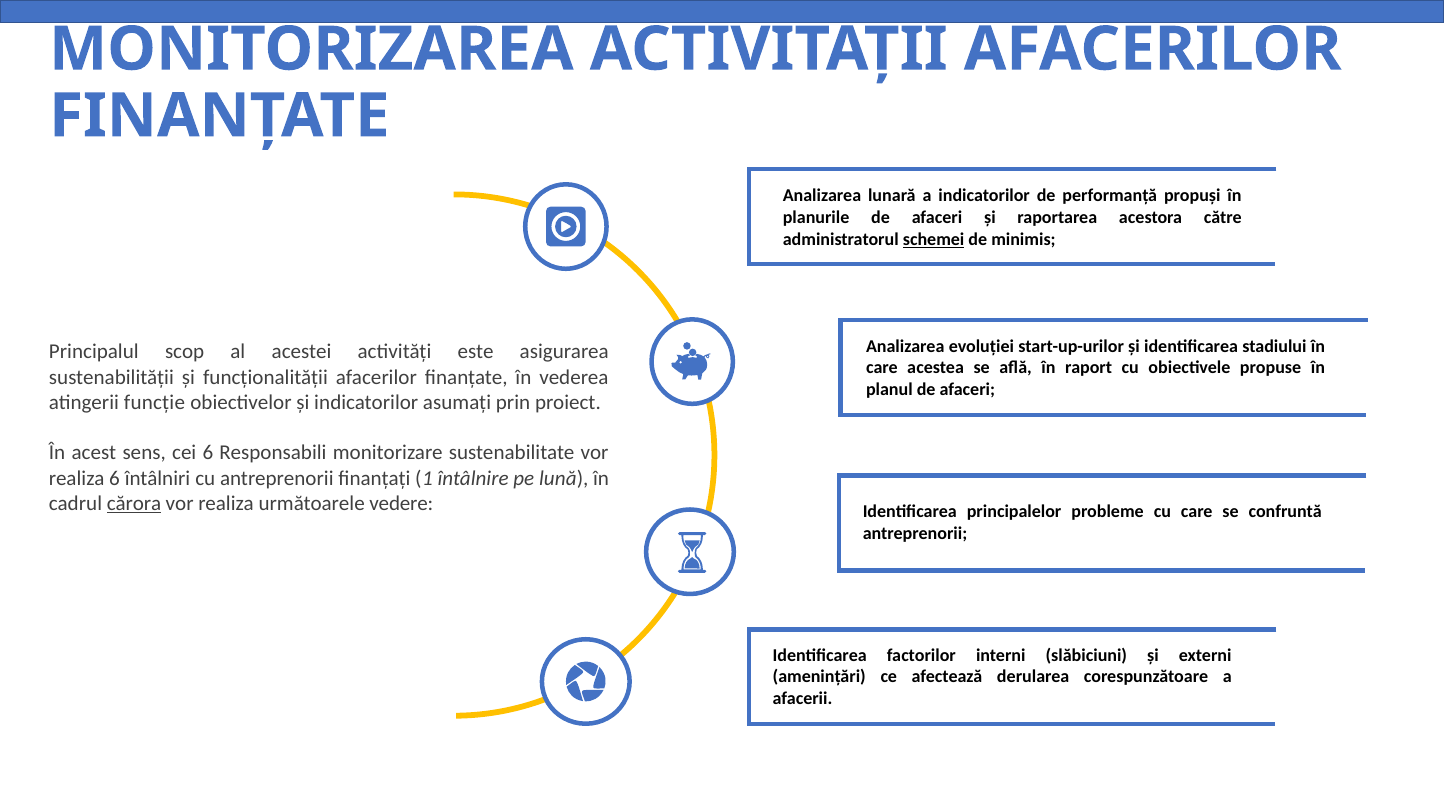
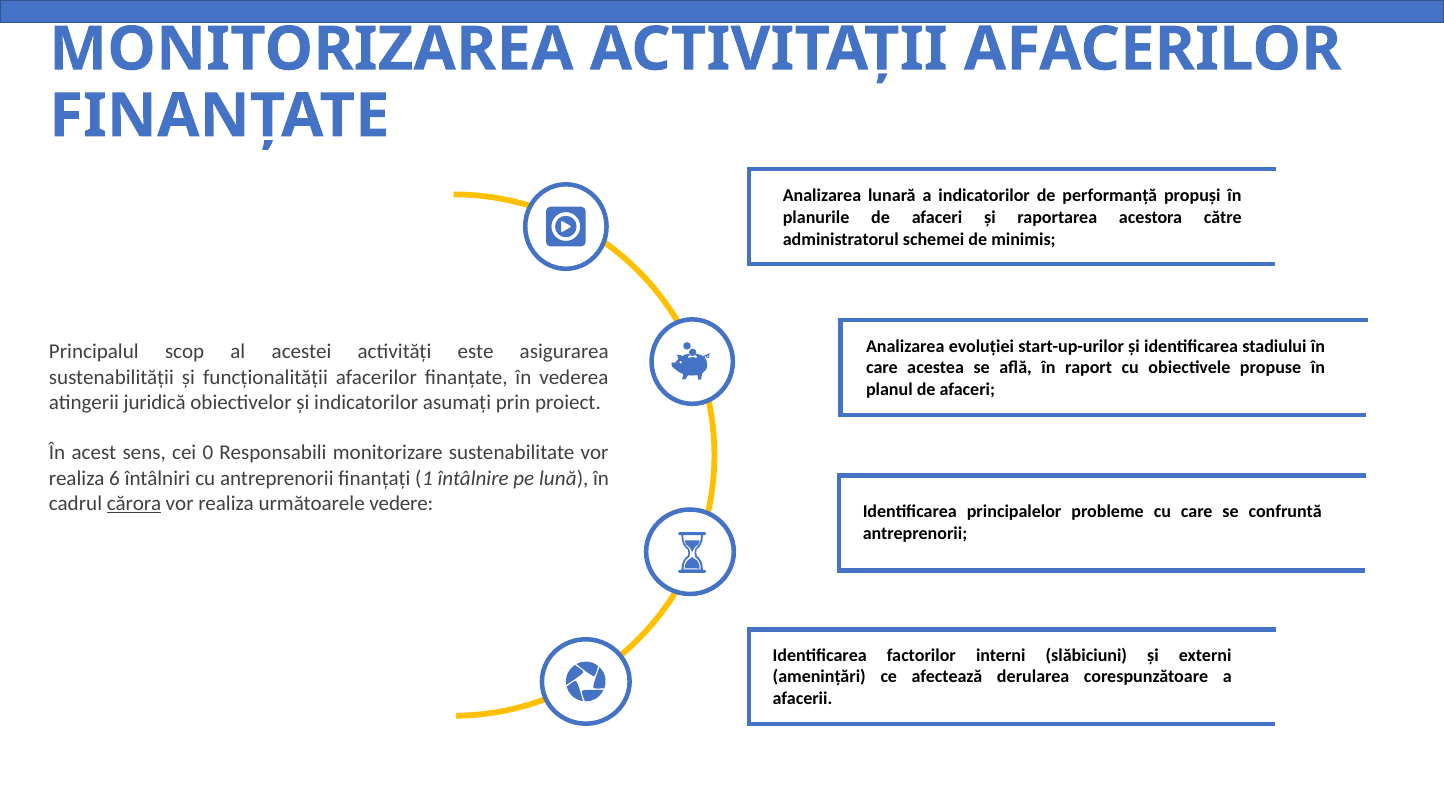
schemei underline: present -> none
funcție: funcție -> juridică
cei 6: 6 -> 0
